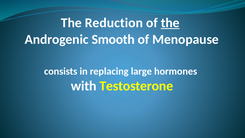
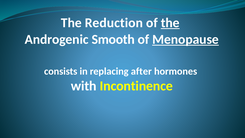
Menopause underline: none -> present
large: large -> after
Testosterone: Testosterone -> Incontinence
